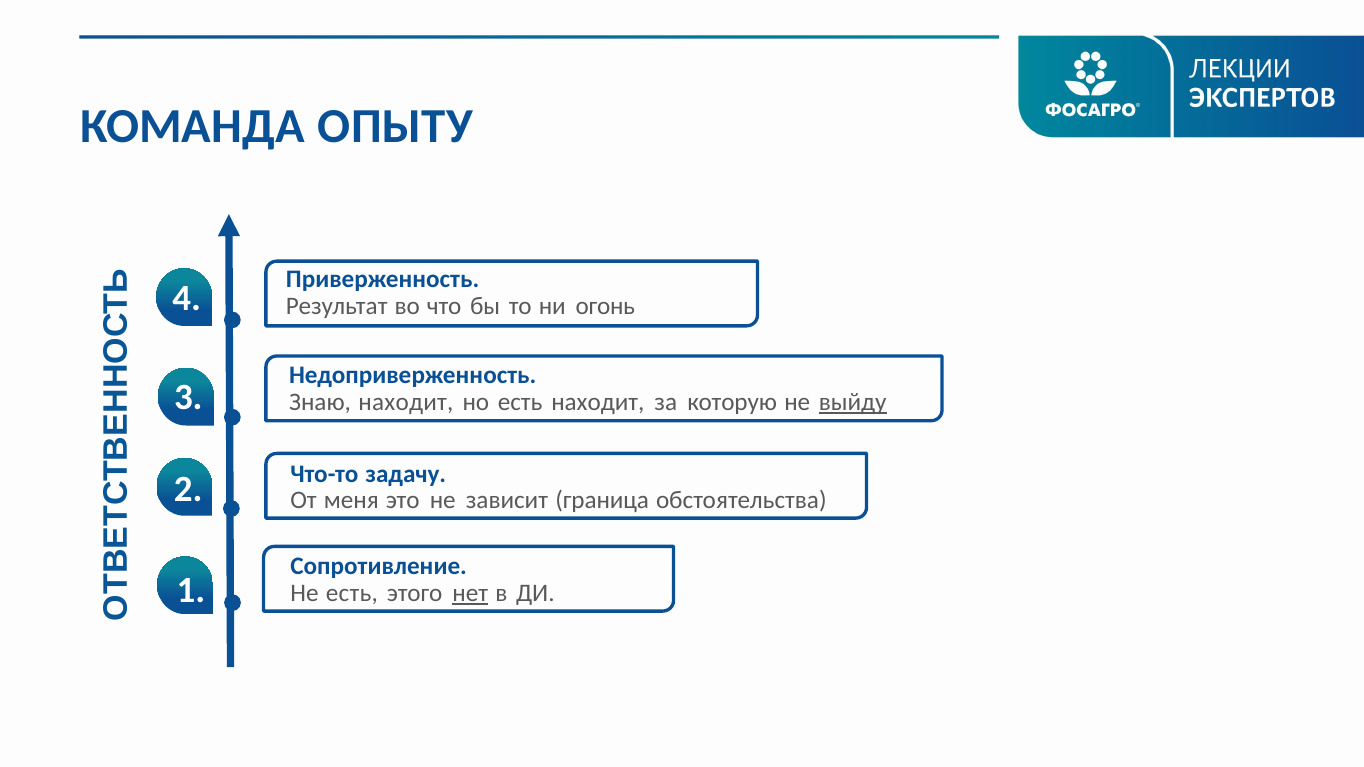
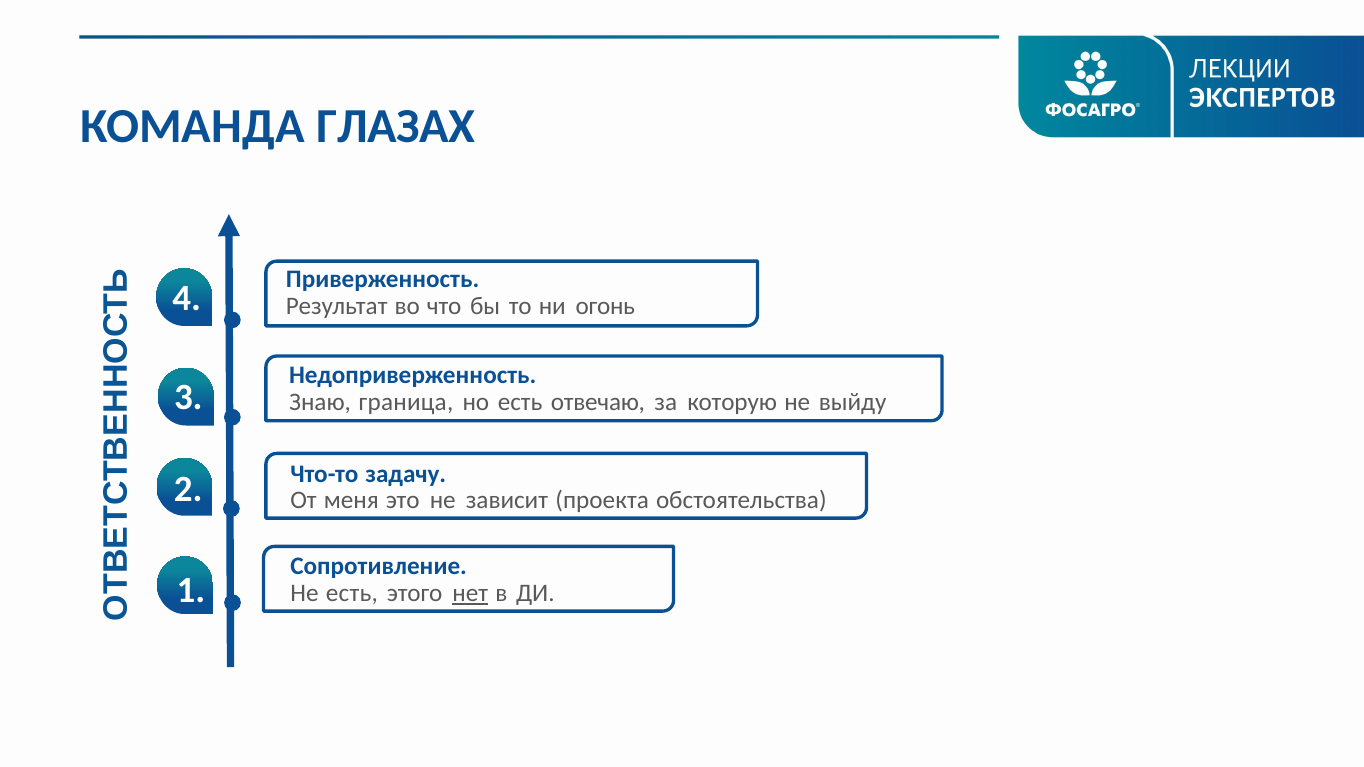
ОПЫТУ: ОПЫТУ -> ГЛАЗАХ
Знаю находит: находит -> граница
есть находит: находит -> отвечаю
выйду underline: present -> none
граница: граница -> проекта
